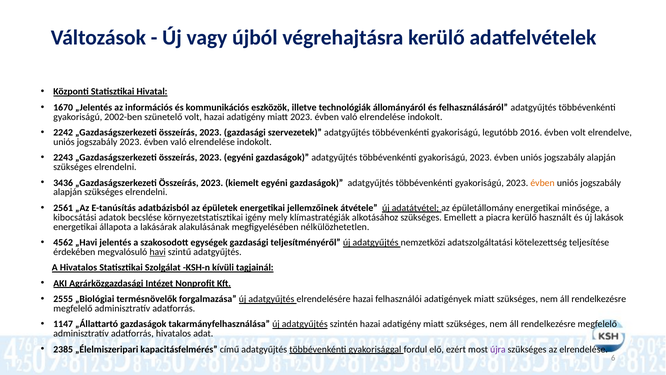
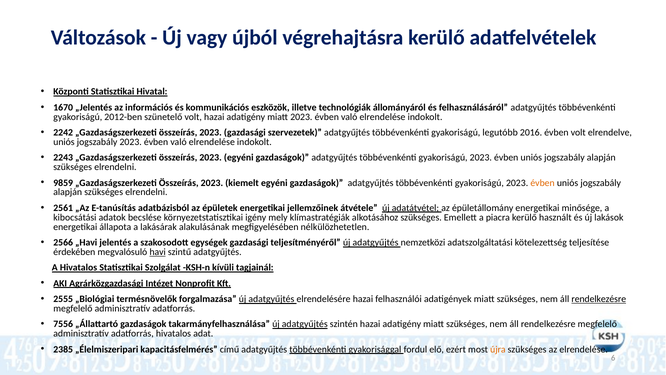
2002-ben: 2002-ben -> 2012-ben
3436: 3436 -> 9859
4562: 4562 -> 2566
rendelkezésre at (599, 299) underline: none -> present
1147: 1147 -> 7556
újra colour: purple -> orange
